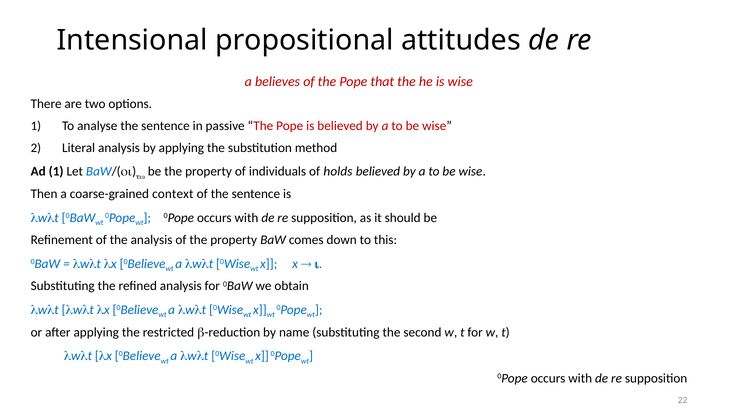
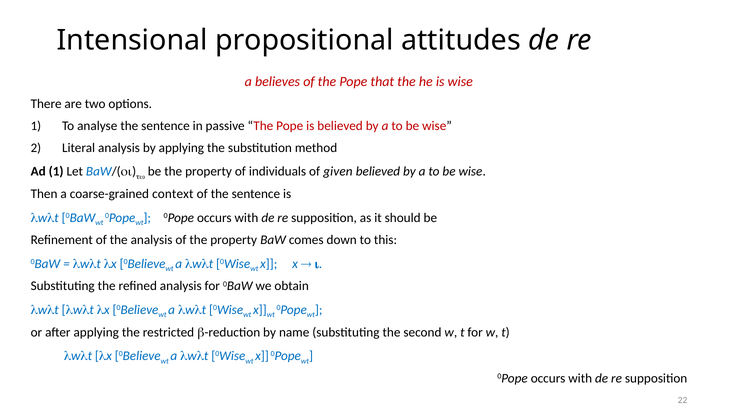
holds: holds -> given
